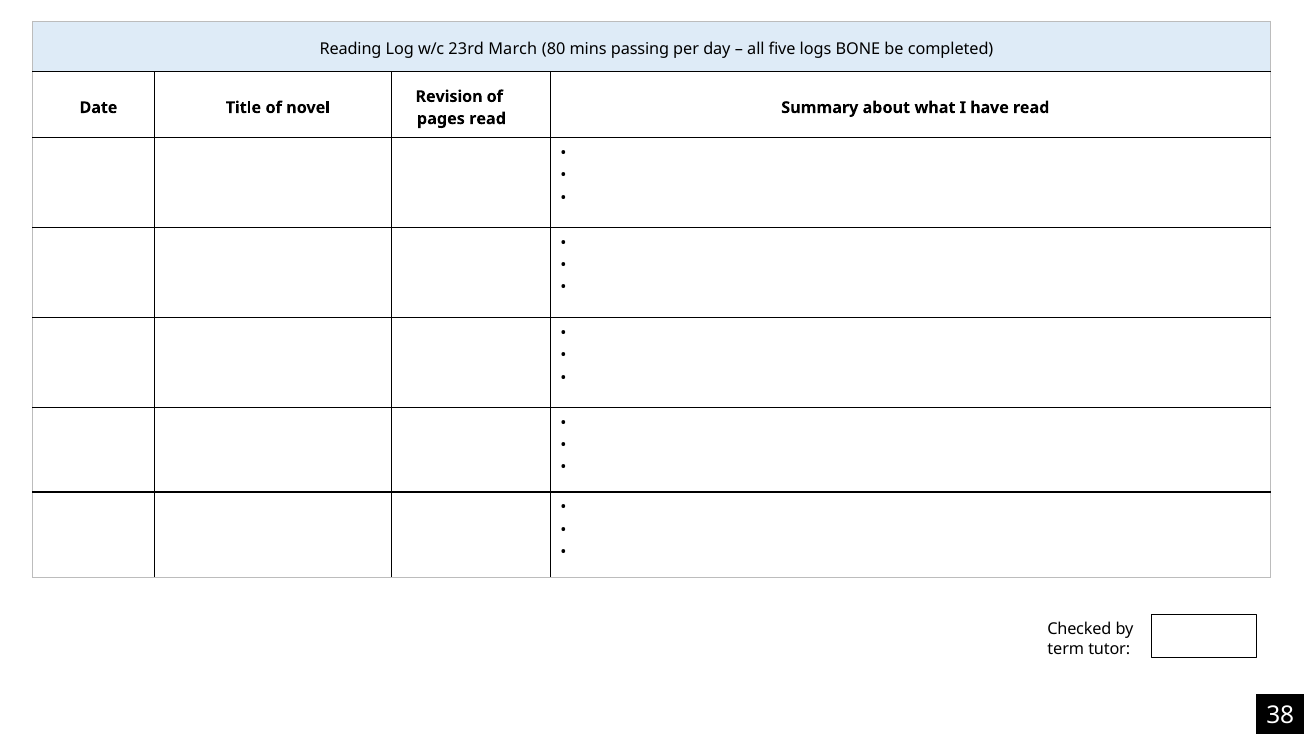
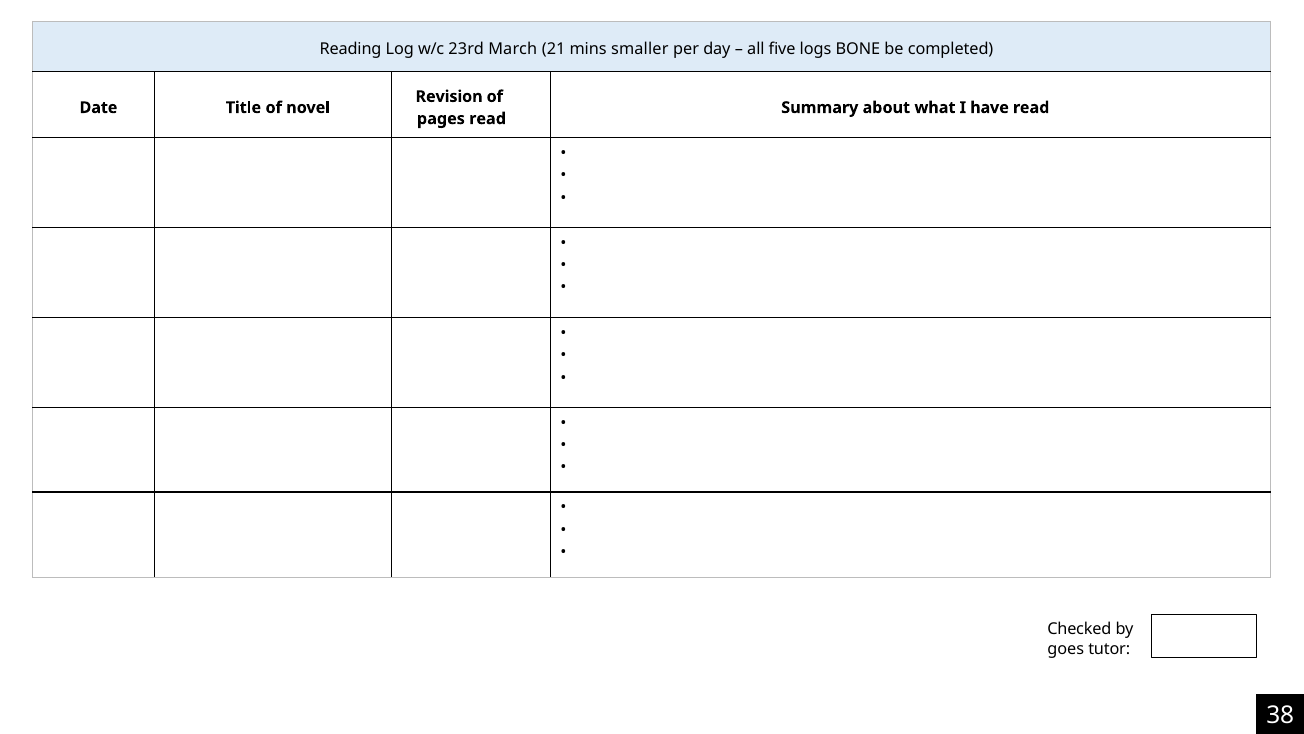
80: 80 -> 21
passing: passing -> smaller
term: term -> goes
